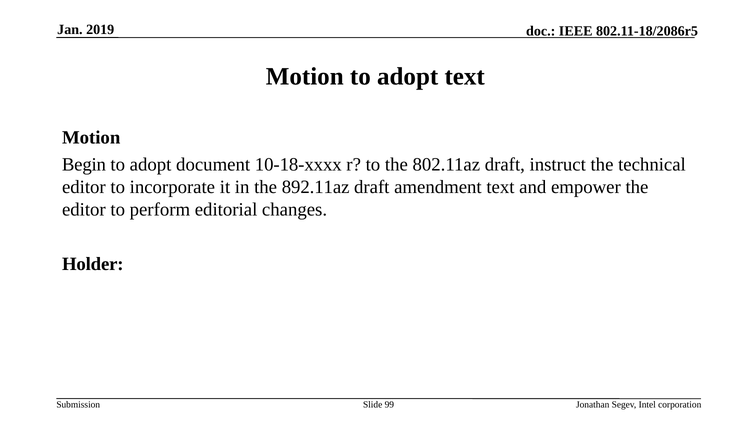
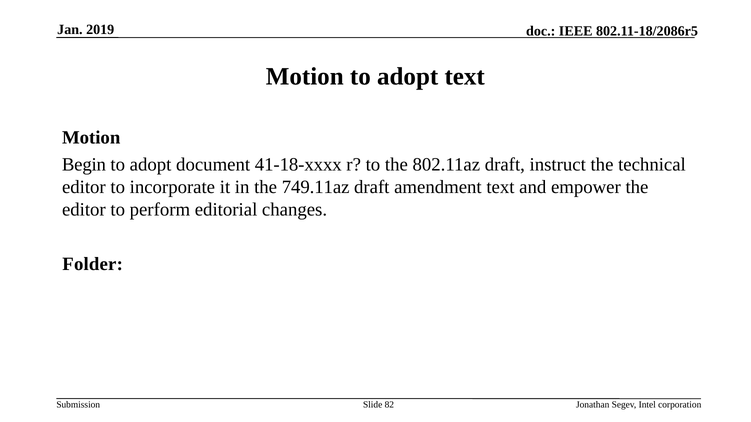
10-18-xxxx: 10-18-xxxx -> 41-18-xxxx
892.11az: 892.11az -> 749.11az
Holder: Holder -> Folder
99: 99 -> 82
